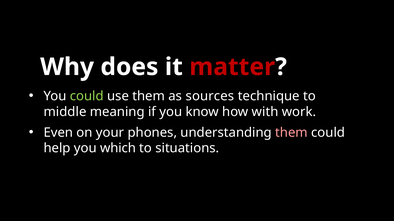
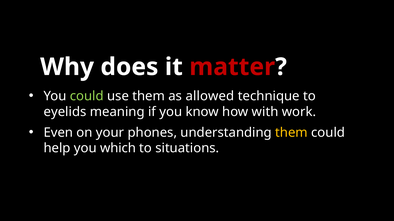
sources: sources -> allowed
middle: middle -> eyelids
them at (291, 133) colour: pink -> yellow
